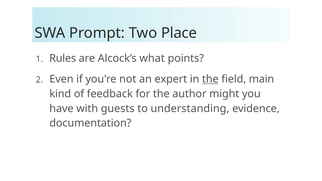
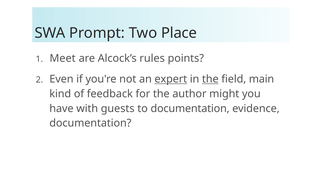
Rules: Rules -> Meet
what: what -> rules
expert underline: none -> present
to understanding: understanding -> documentation
